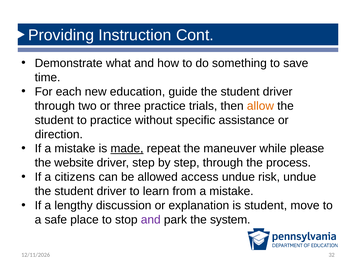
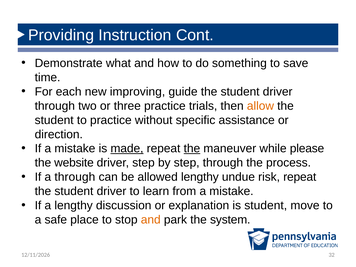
education: education -> improving
the at (192, 149) underline: none -> present
a citizens: citizens -> through
allowed access: access -> lengthy
risk undue: undue -> repeat
and at (151, 220) colour: purple -> orange
